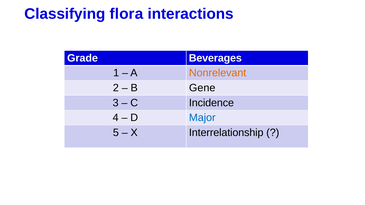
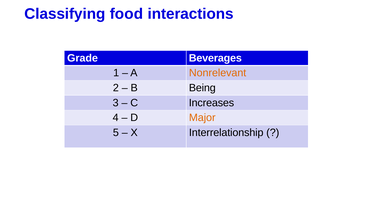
flora: flora -> food
Gene: Gene -> Being
Incidence: Incidence -> Increases
Major colour: blue -> orange
